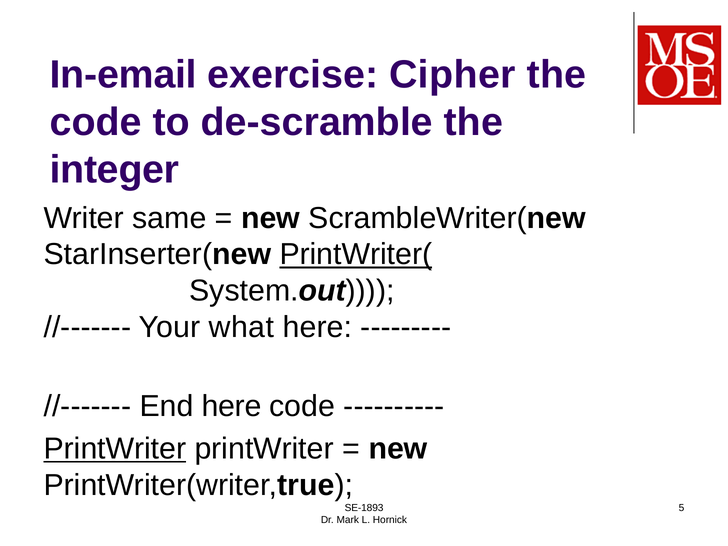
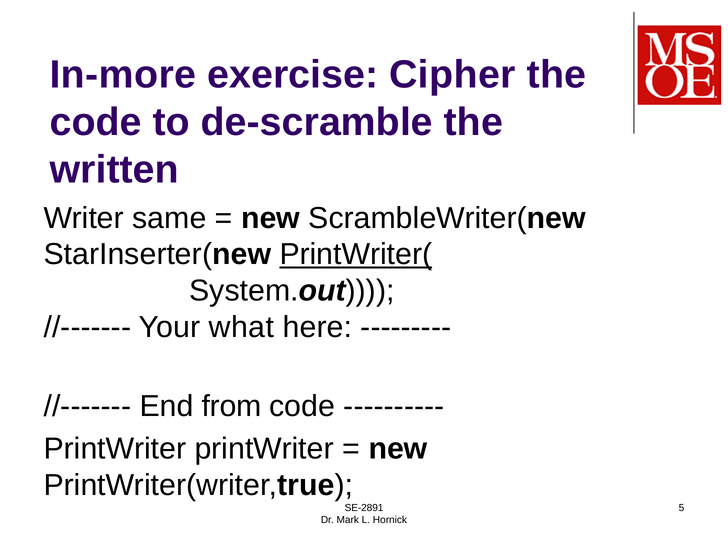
In-email: In-email -> In-more
integer: integer -> written
End here: here -> from
PrintWriter at (115, 449) underline: present -> none
SE-1893: SE-1893 -> SE-2891
